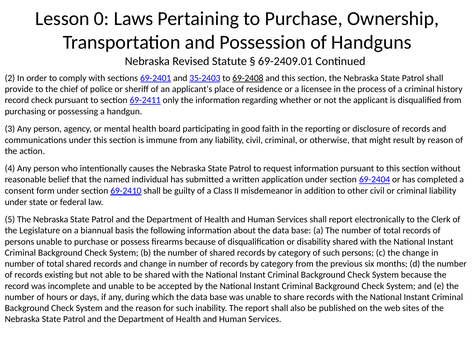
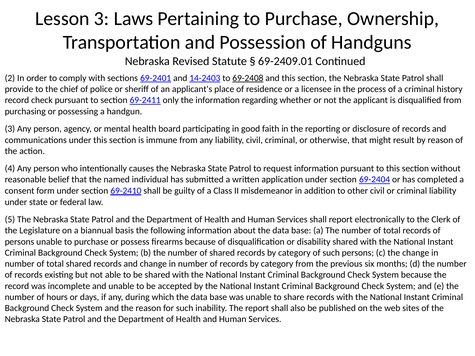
Lesson 0: 0 -> 3
35-2403: 35-2403 -> 14-2403
